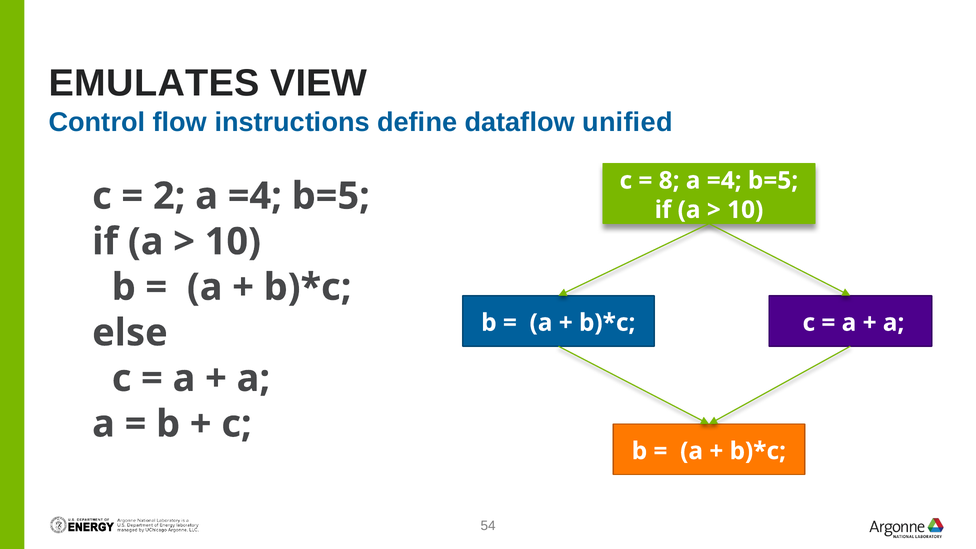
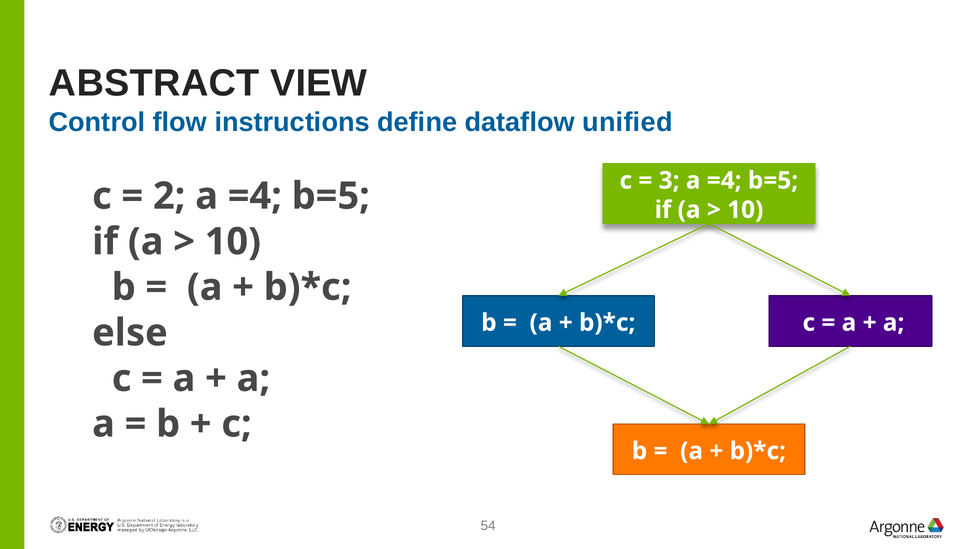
EMULATES: EMULATES -> ABSTRACT
8: 8 -> 3
